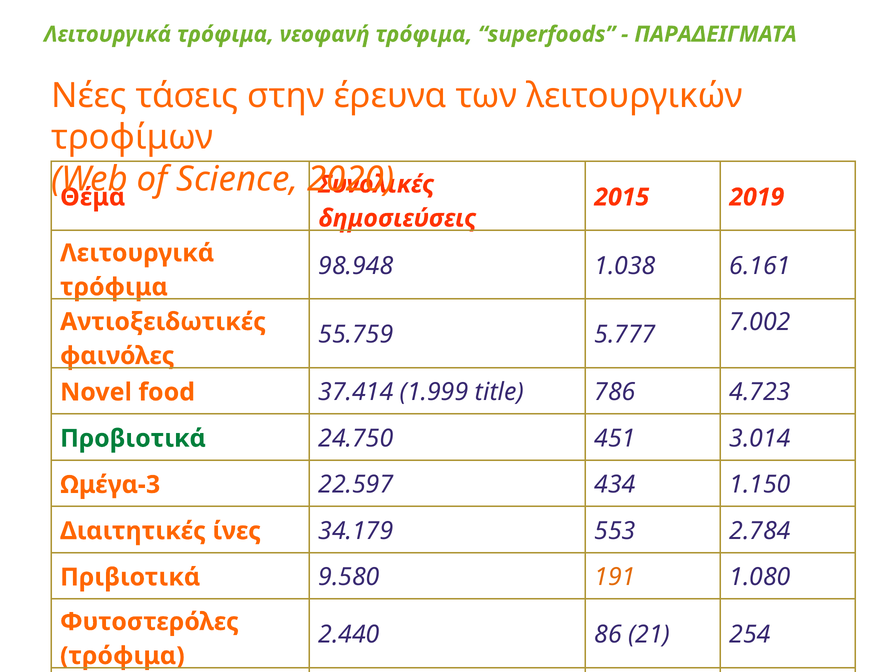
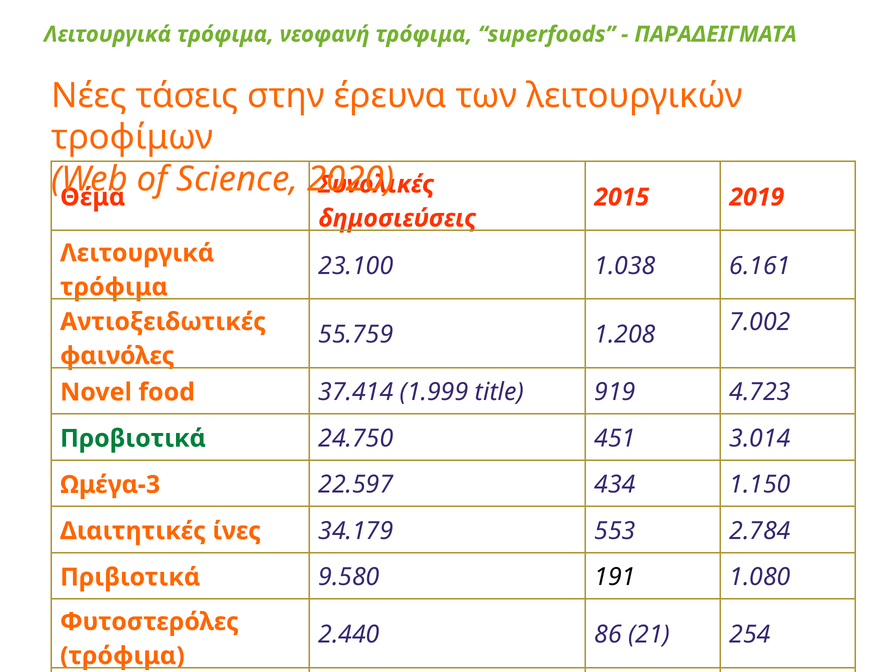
98.948: 98.948 -> 23.100
5.777: 5.777 -> 1.208
786: 786 -> 919
191 colour: orange -> black
